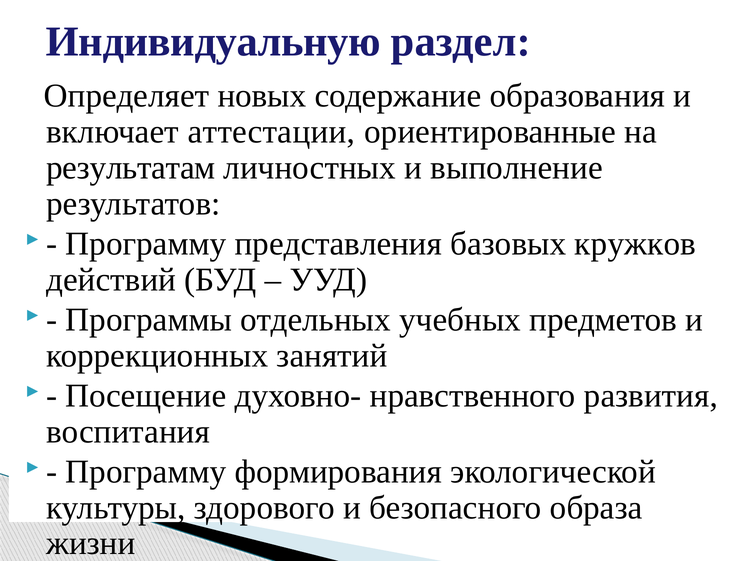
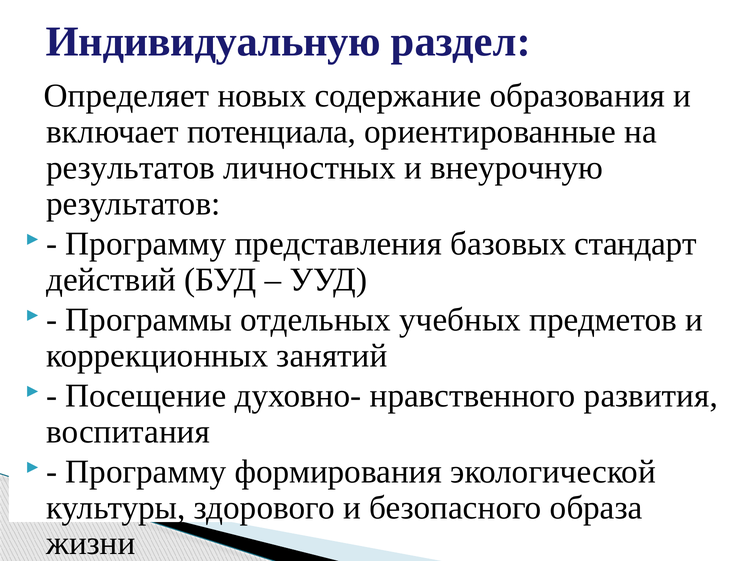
аттестации: аттестации -> потенциала
результатам at (131, 168): результатам -> результатов
выполнение: выполнение -> внеурочную
кружков: кружков -> стандарт
